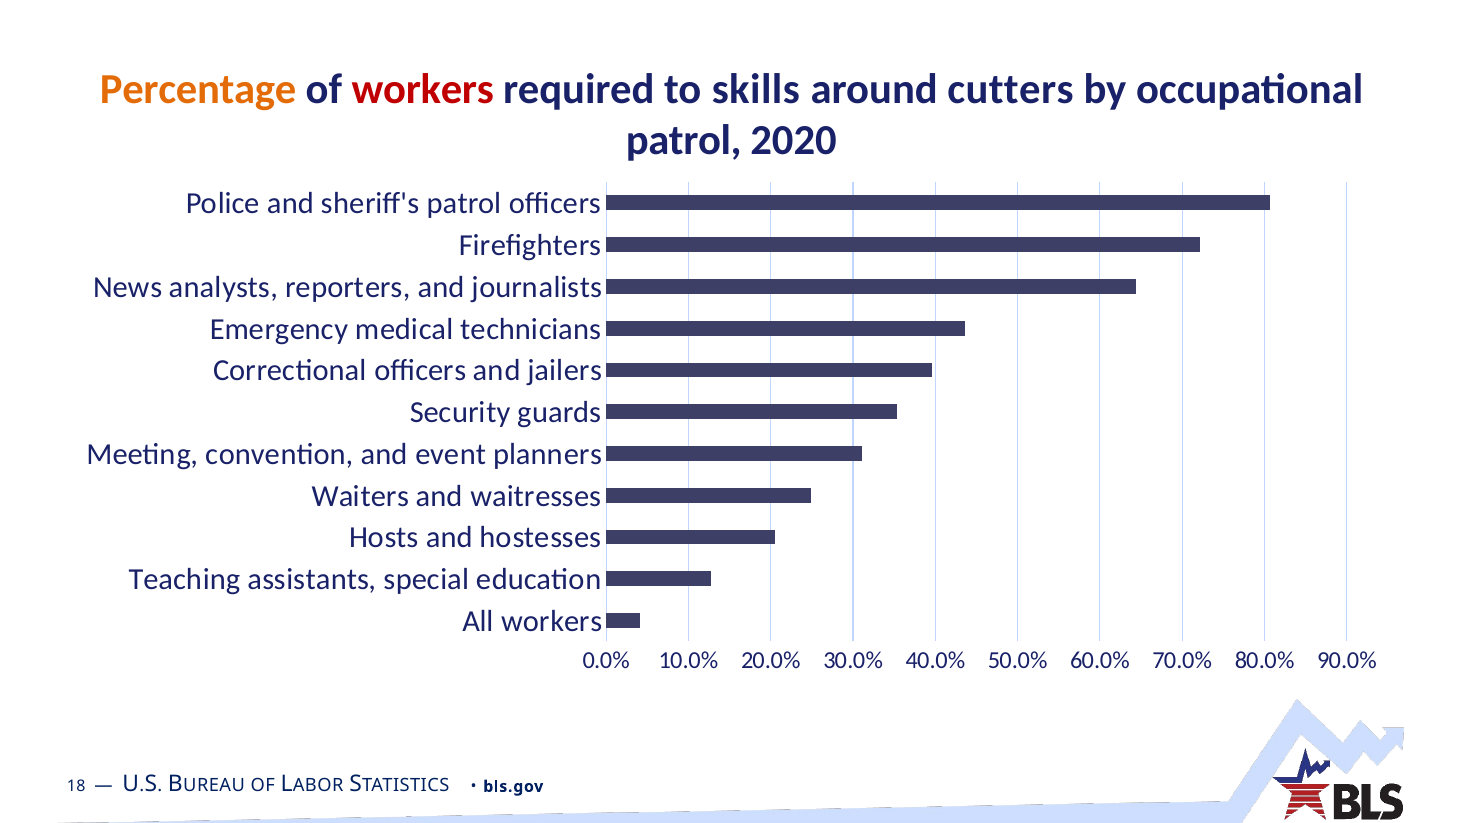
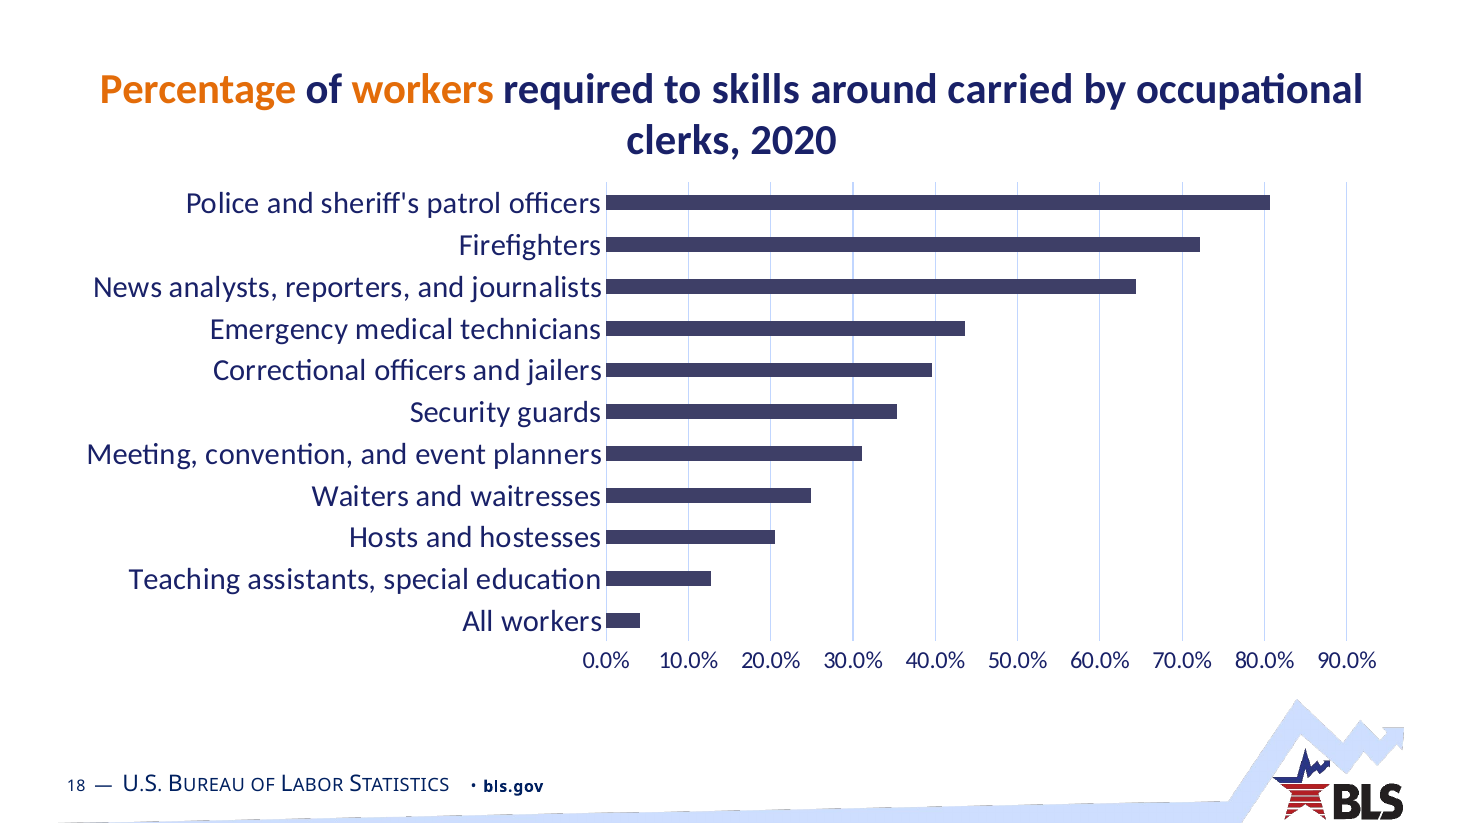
workers at (423, 89) colour: red -> orange
cutters: cutters -> carried
patrol at (684, 140): patrol -> clerks
